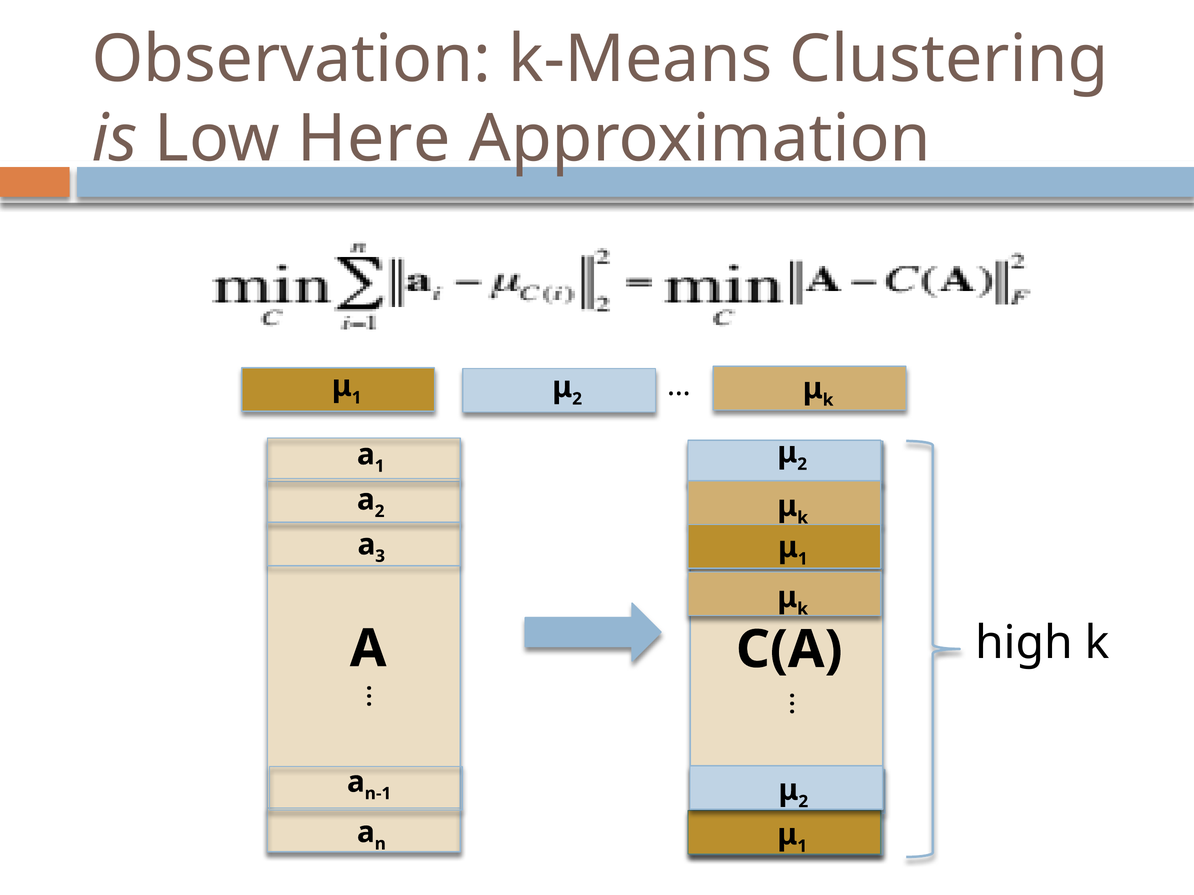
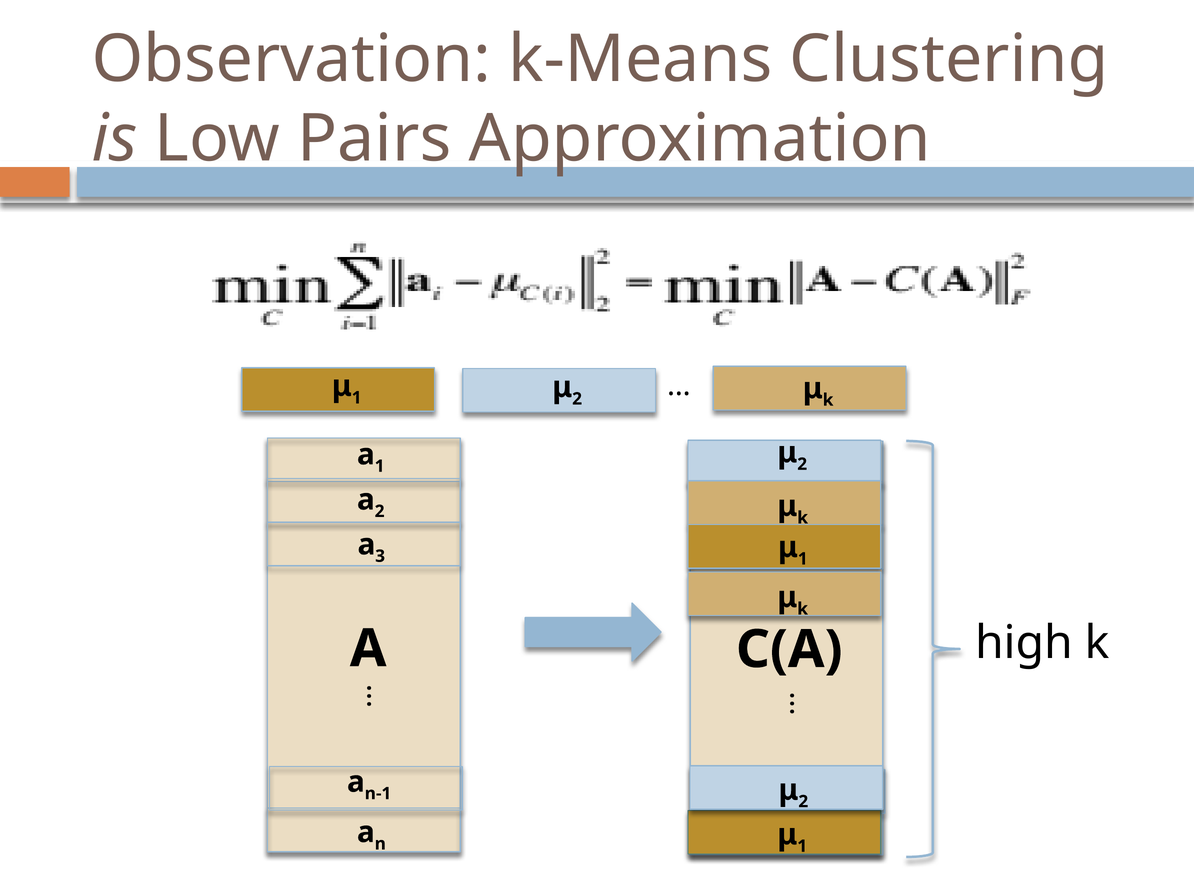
Here: Here -> Pairs
